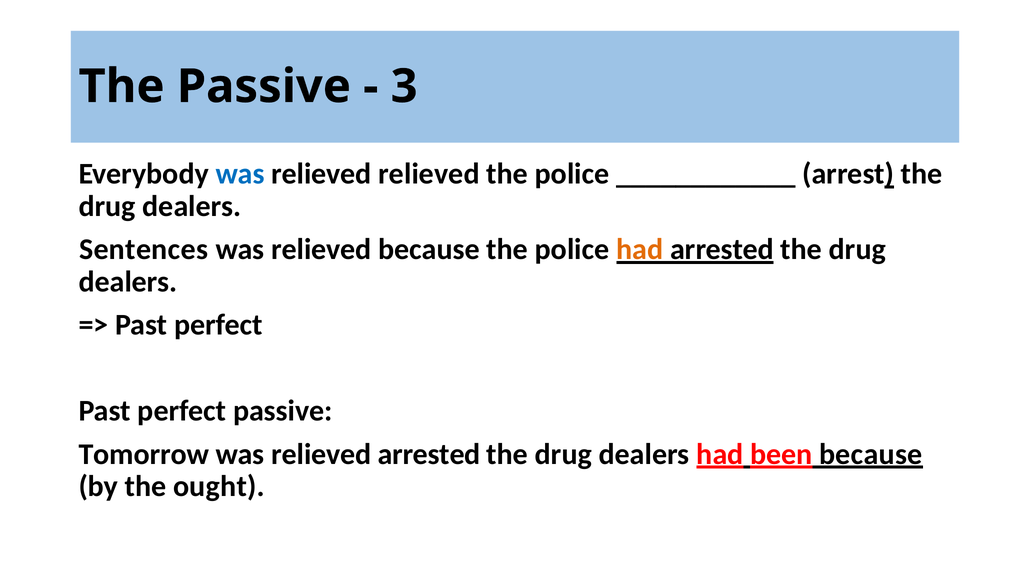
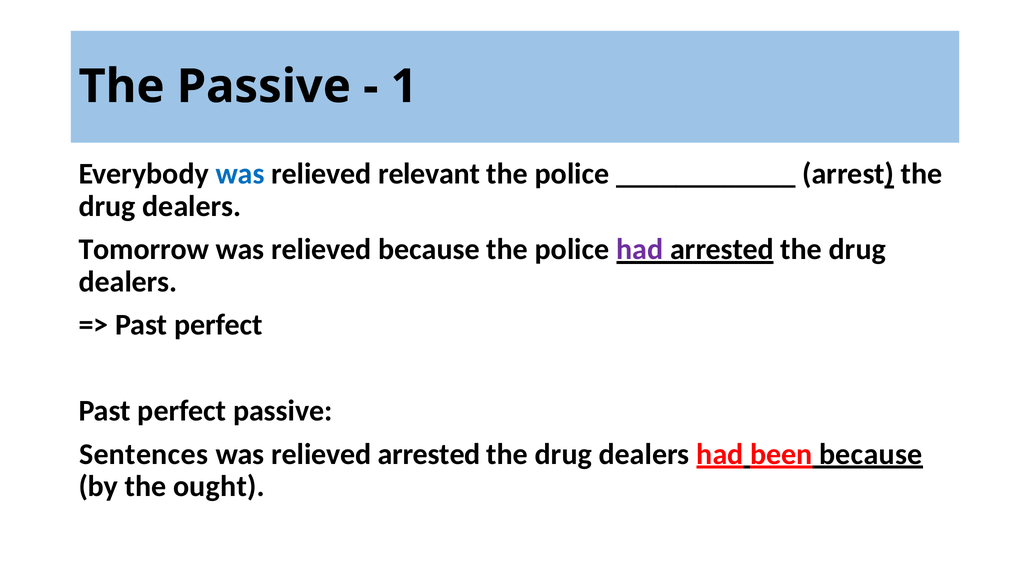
3: 3 -> 1
relieved relieved: relieved -> relevant
Sentences: Sentences -> Tomorrow
had at (640, 250) colour: orange -> purple
Tomorrow: Tomorrow -> Sentences
